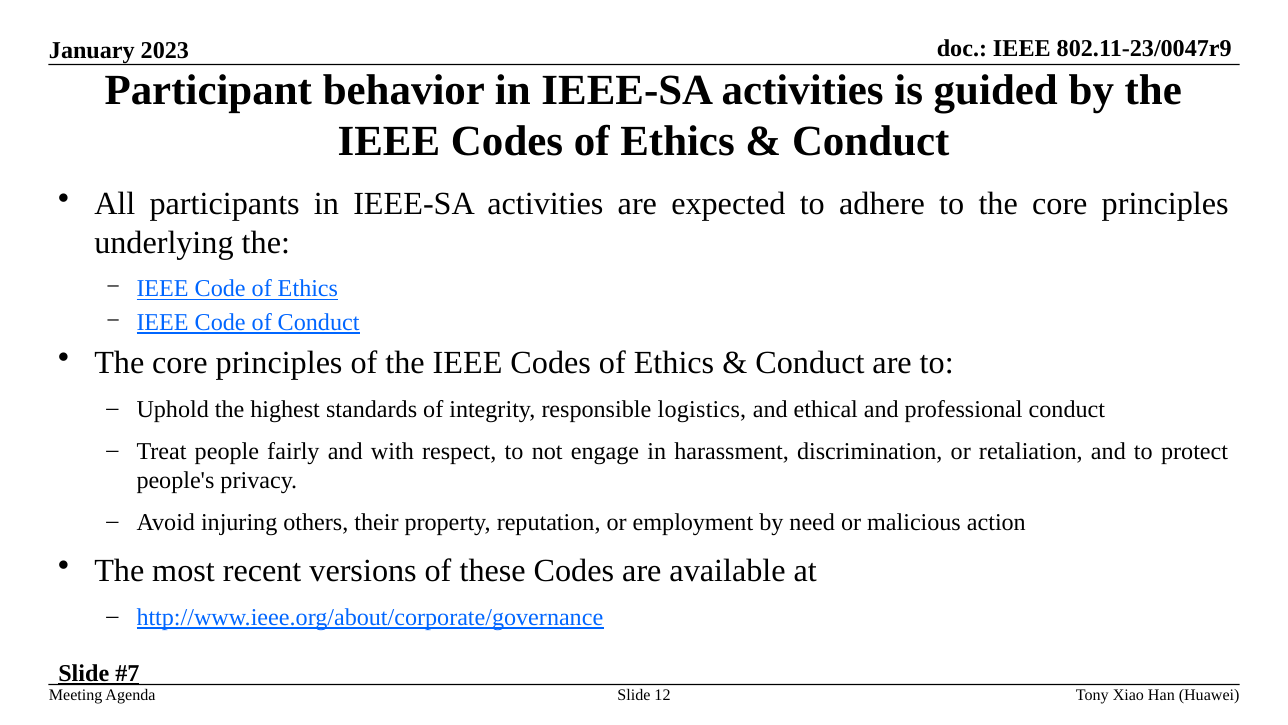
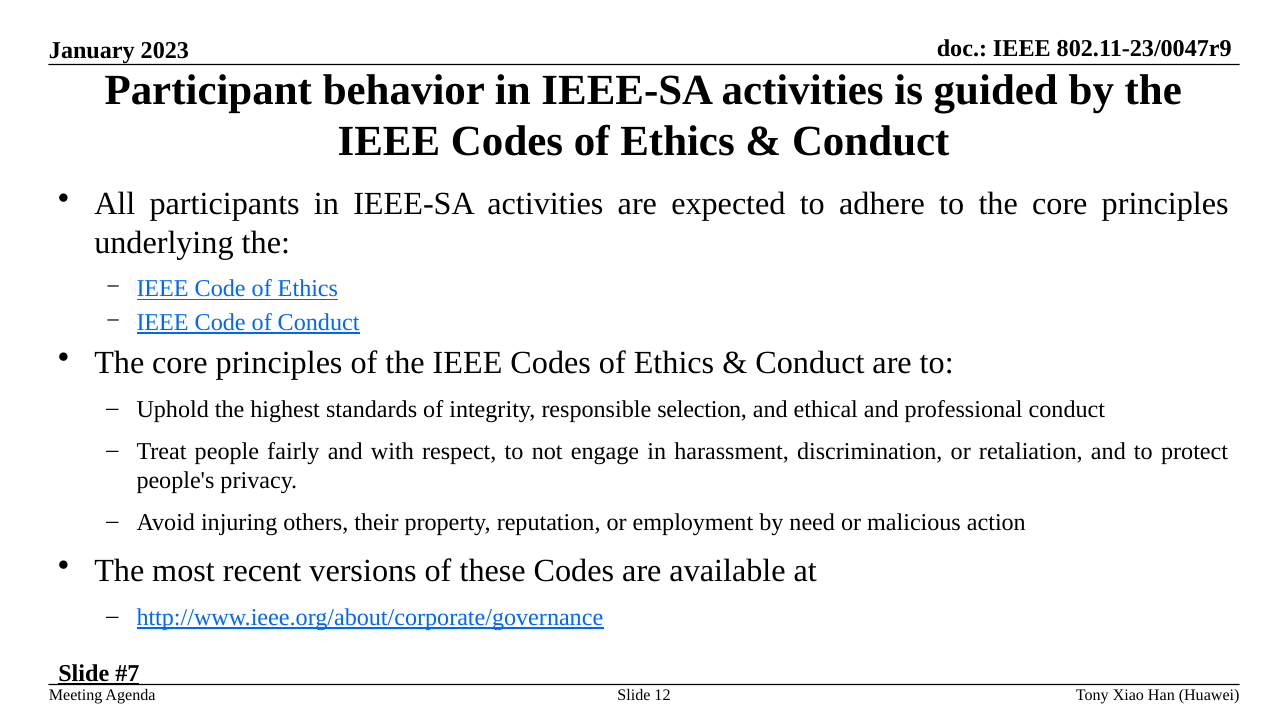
logistics: logistics -> selection
